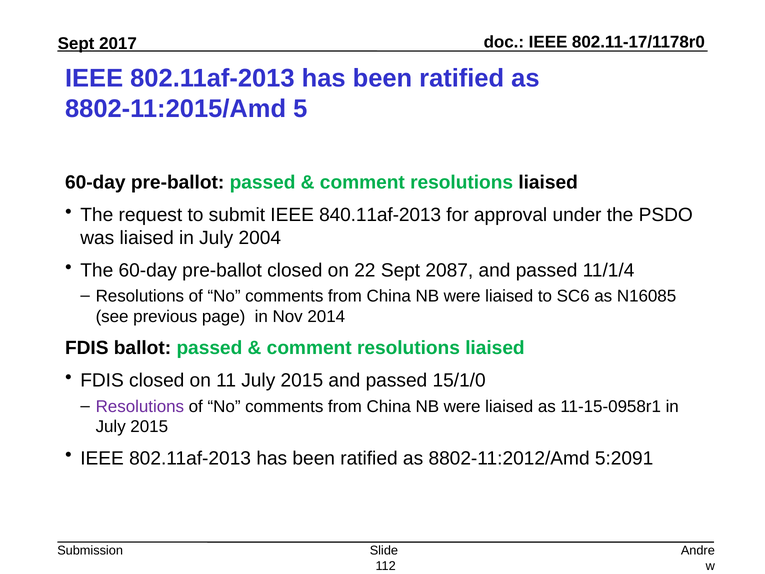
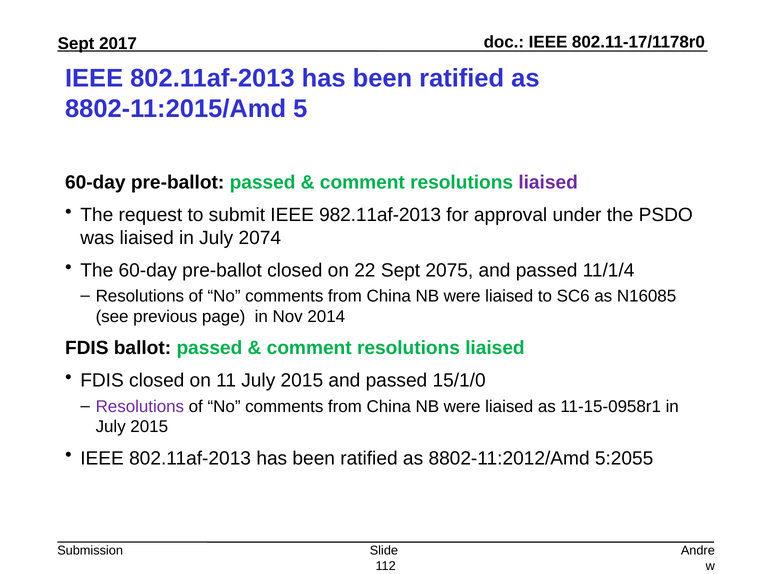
liaised at (548, 182) colour: black -> purple
840.11af-2013: 840.11af-2013 -> 982.11af-2013
2004: 2004 -> 2074
2087: 2087 -> 2075
5:2091: 5:2091 -> 5:2055
